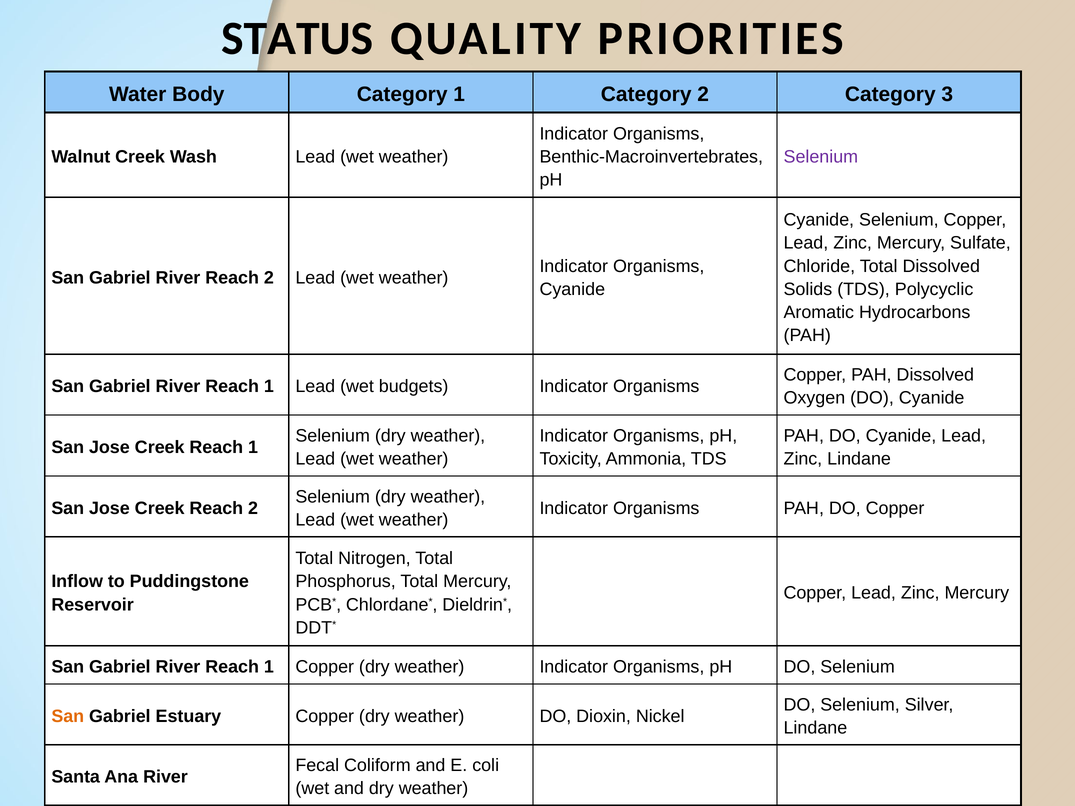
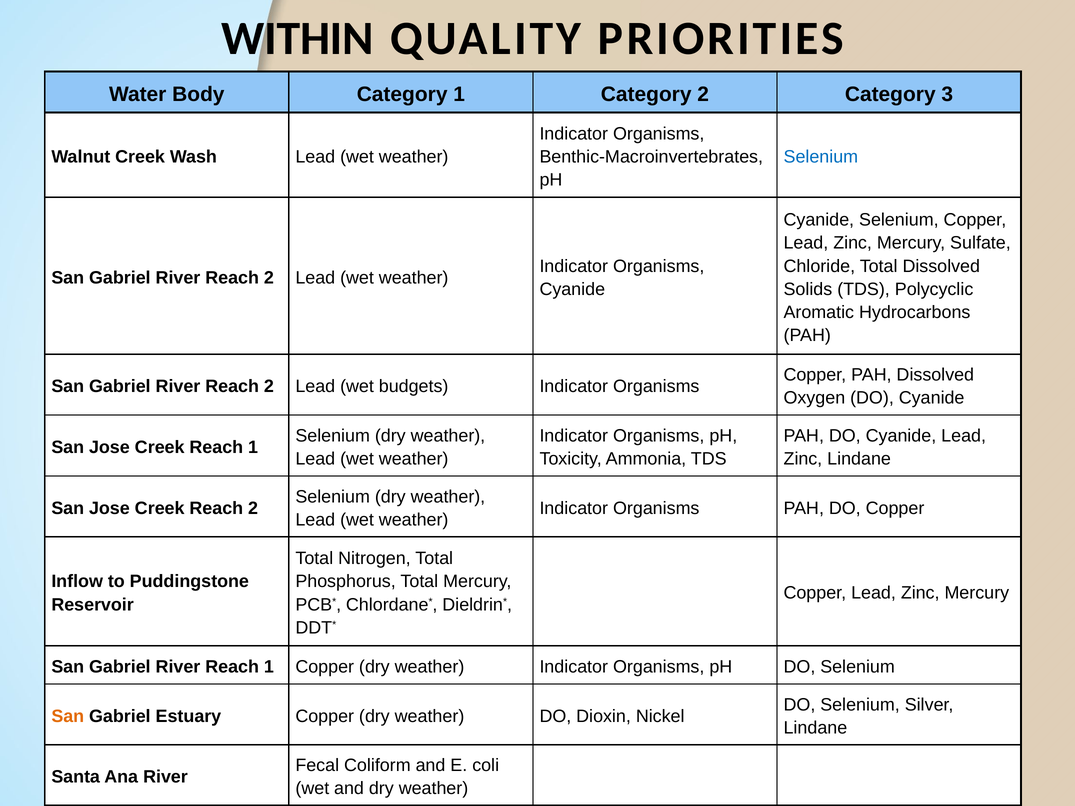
STATUS: STATUS -> WITHIN
Selenium at (821, 157) colour: purple -> blue
1 at (269, 387): 1 -> 2
